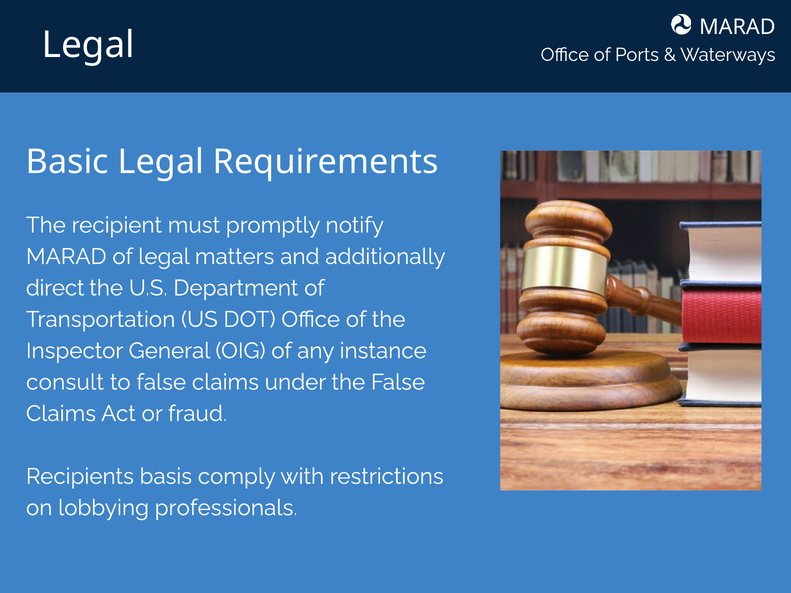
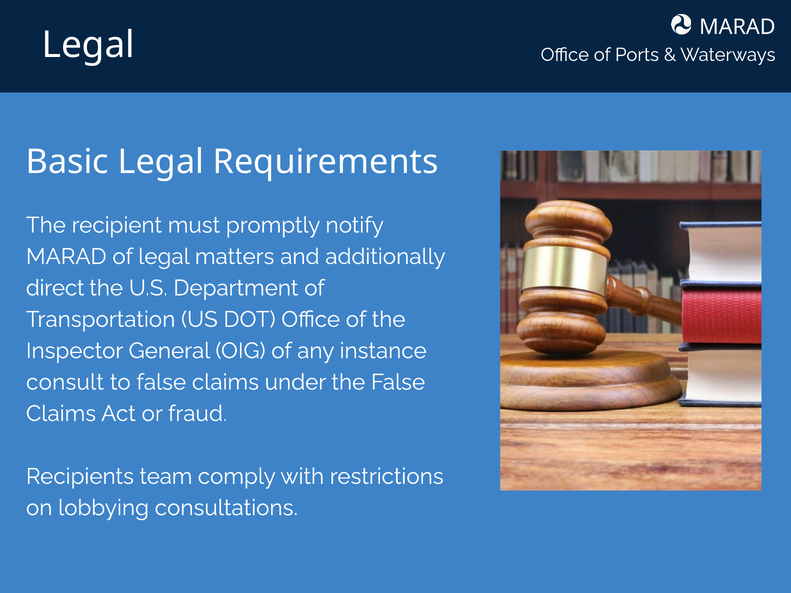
basis: basis -> team
professionals: professionals -> consultations
